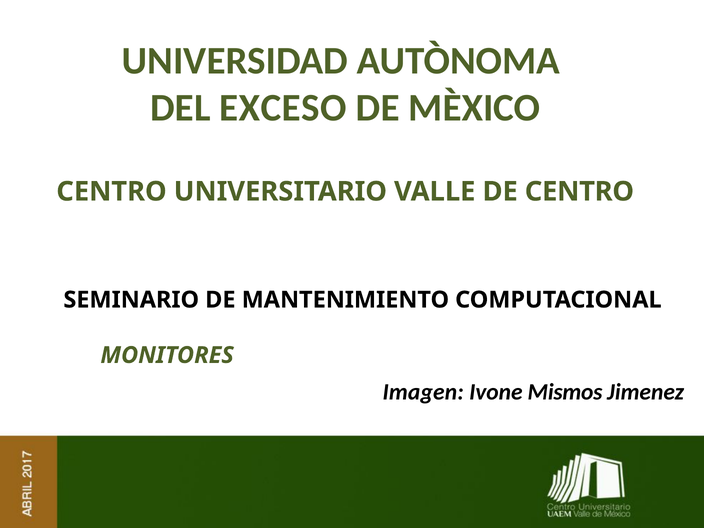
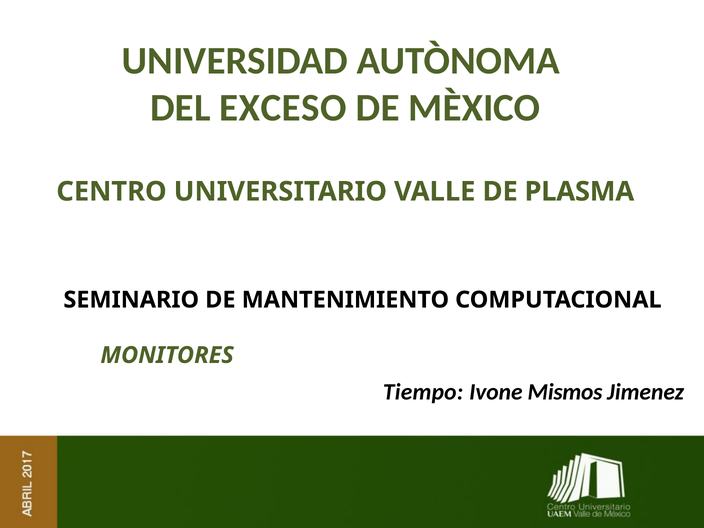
DE CENTRO: CENTRO -> PLASMA
Imagen: Imagen -> Tiempo
